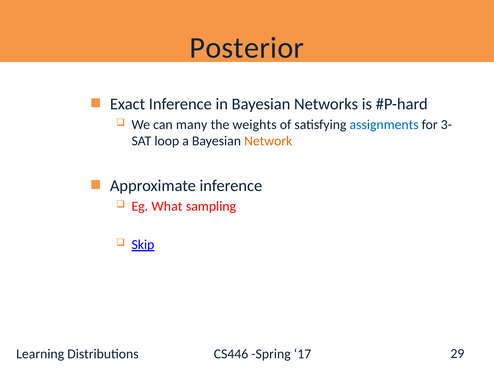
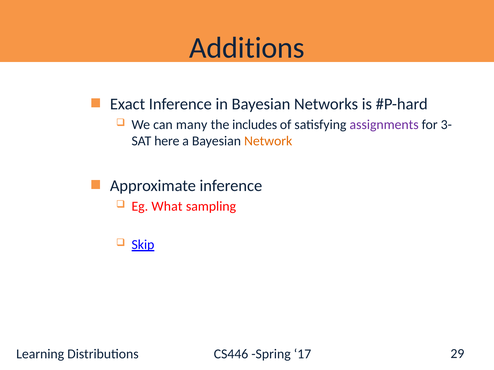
Posterior: Posterior -> Additions
weights: weights -> includes
assignments colour: blue -> purple
loop: loop -> here
